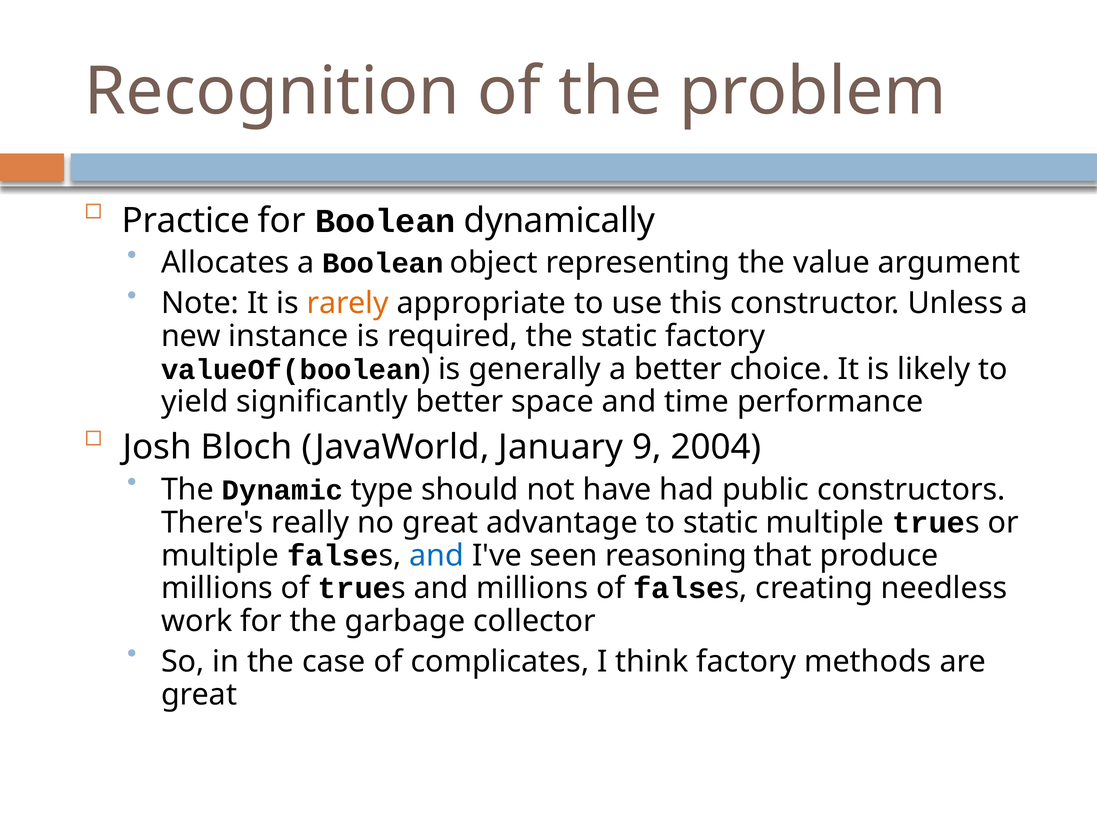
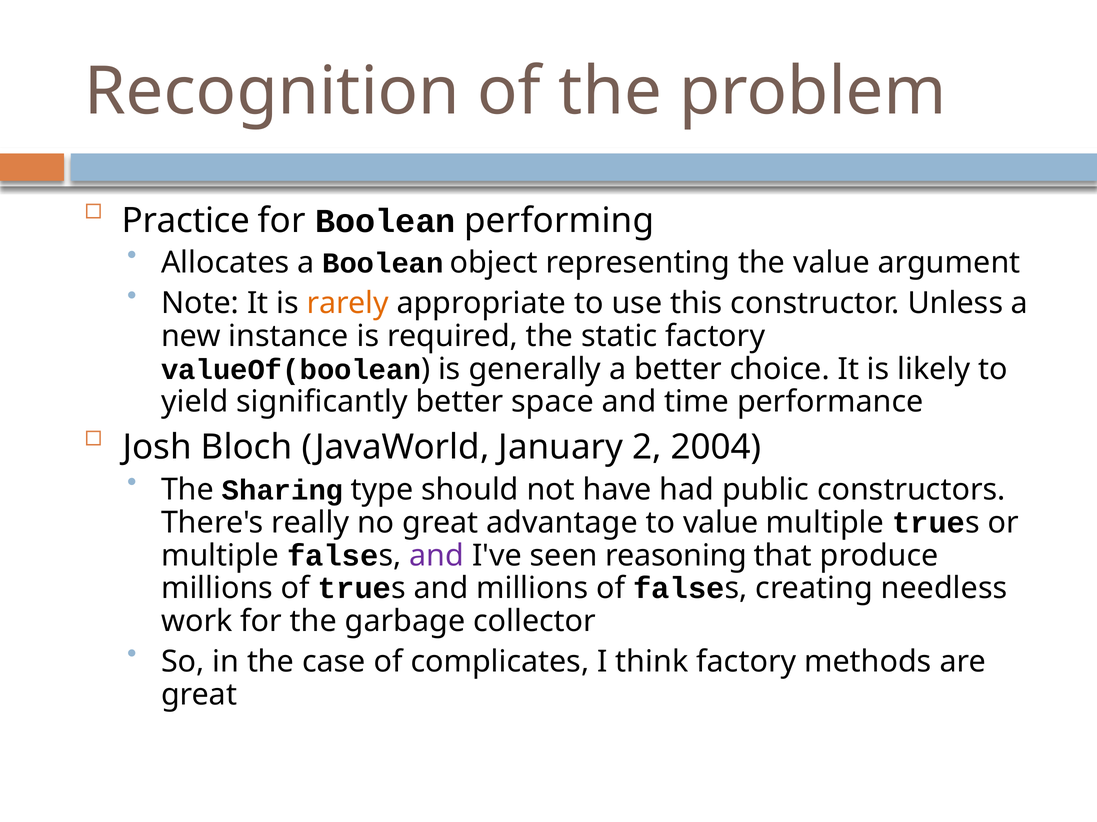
dynamically: dynamically -> performing
9: 9 -> 2
Dynamic: Dynamic -> Sharing
to static: static -> value
and at (437, 556) colour: blue -> purple
